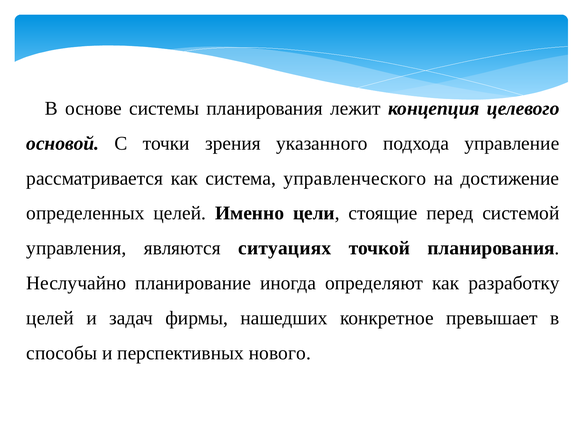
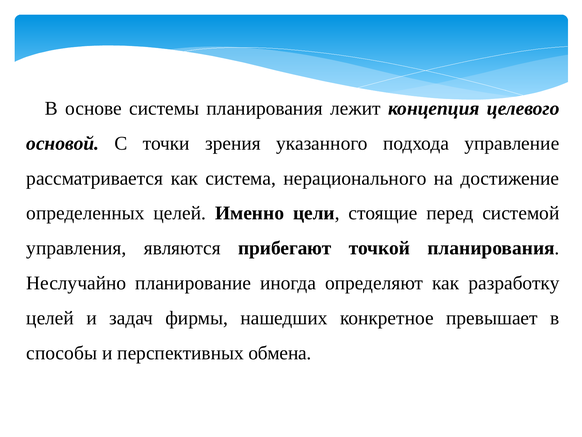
управленческого: управленческого -> нерационального
ситуациях: ситуациях -> прибегают
нового: нового -> обмена
